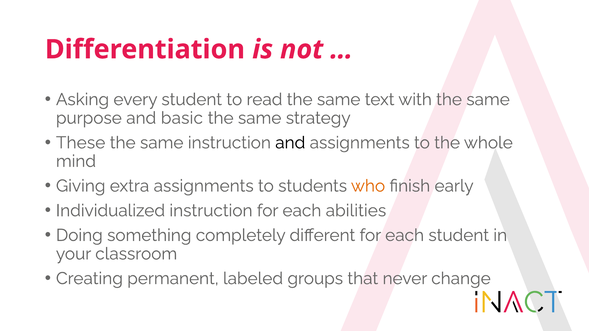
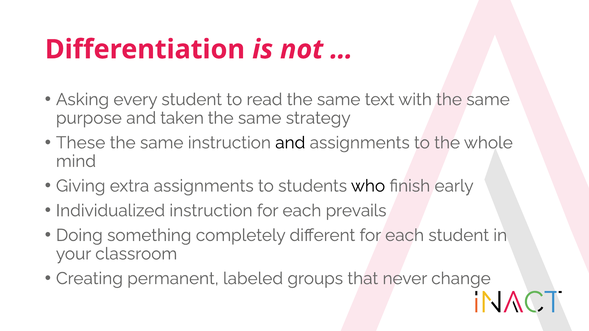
basic: basic -> taken
who colour: orange -> black
abilities: abilities -> prevails
